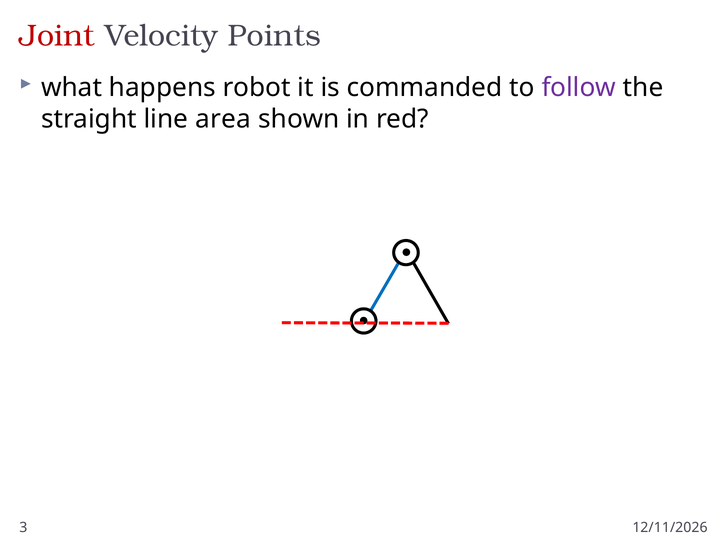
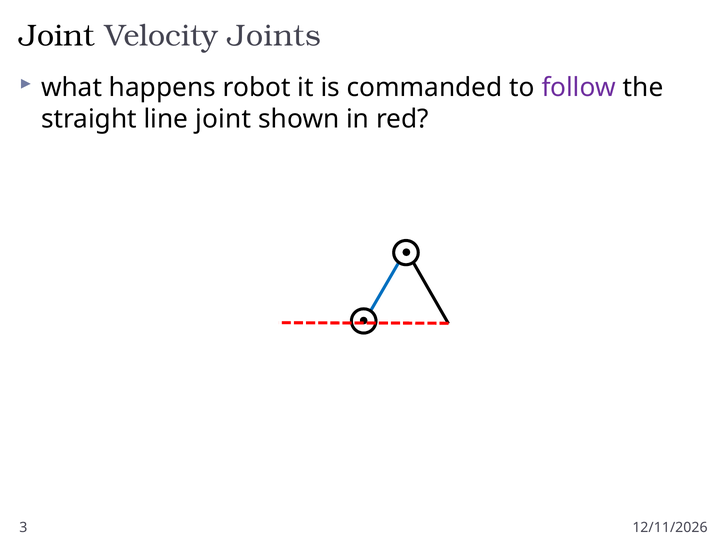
Joint at (57, 36) colour: red -> black
Points: Points -> Joints
line area: area -> joint
